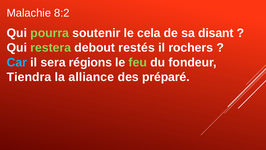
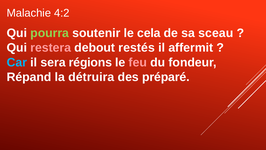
8:2: 8:2 -> 4:2
disant: disant -> sceau
restera colour: light green -> pink
rochers: rochers -> affermit
feu colour: light green -> pink
Tiendra: Tiendra -> Répand
alliance: alliance -> détruira
